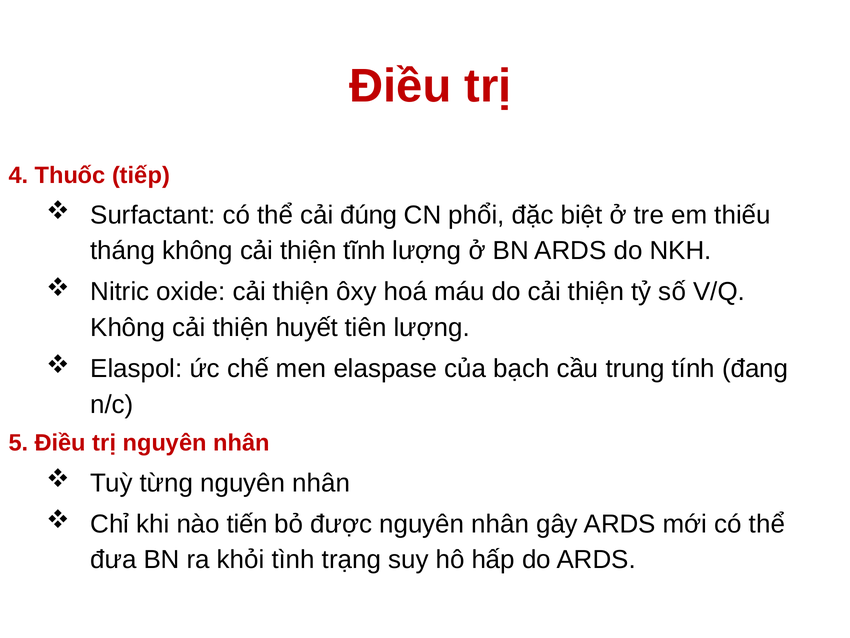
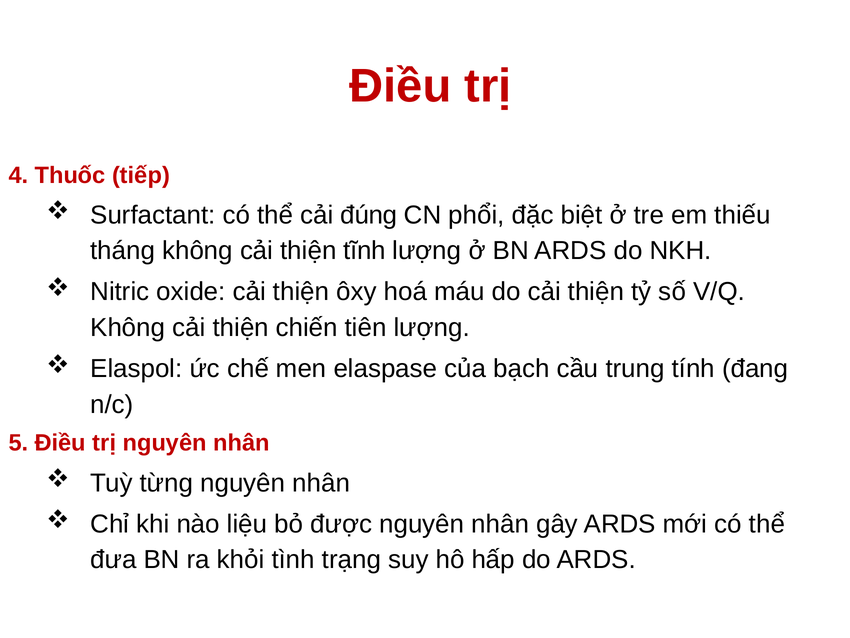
huyết: huyết -> chiến
tiến: tiến -> liệu
